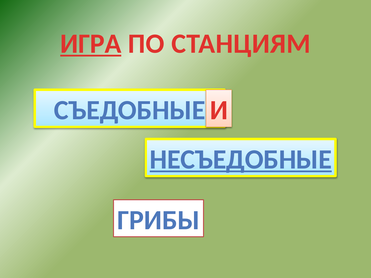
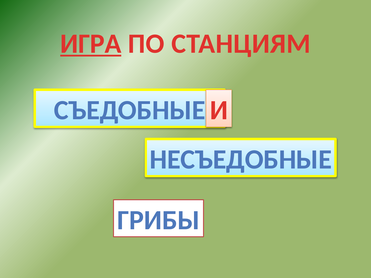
НЕСЪЕДОБНЫЕ underline: present -> none
